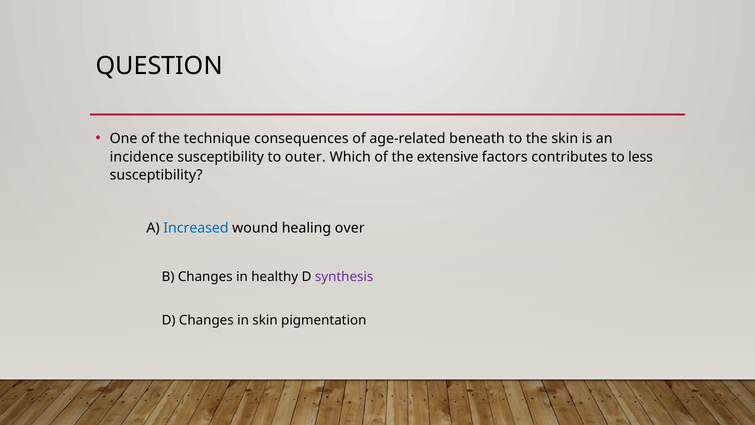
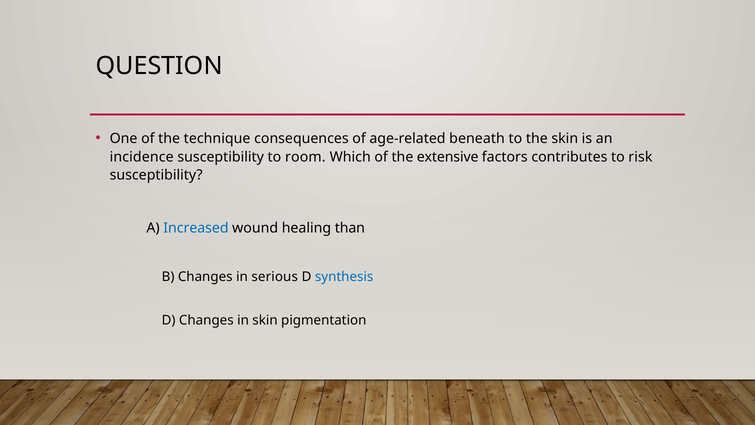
outer: outer -> room
less: less -> risk
over: over -> than
healthy: healthy -> serious
synthesis colour: purple -> blue
